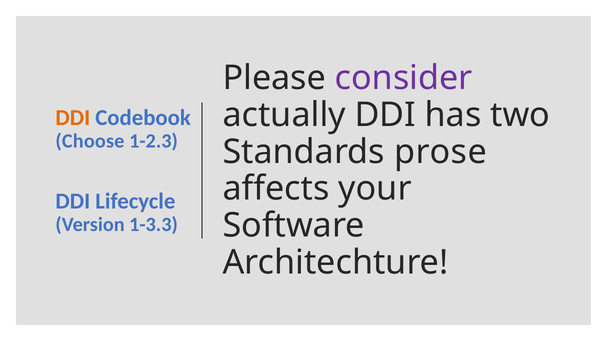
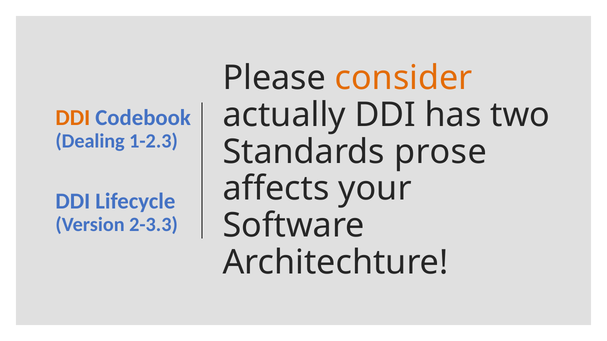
consider colour: purple -> orange
Choose: Choose -> Dealing
1-3.3: 1-3.3 -> 2-3.3
